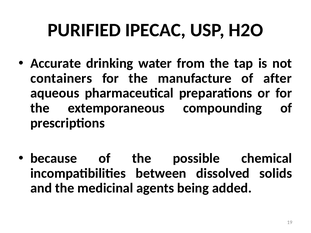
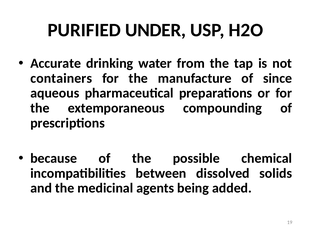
IPECAC: IPECAC -> UNDER
after: after -> since
